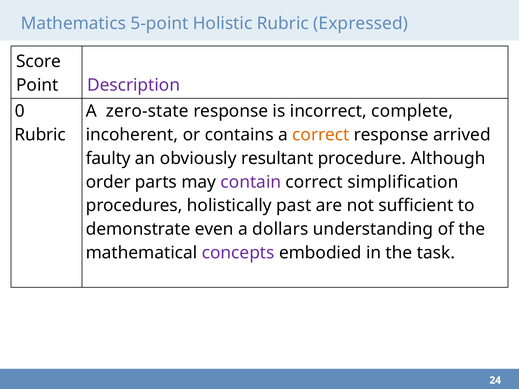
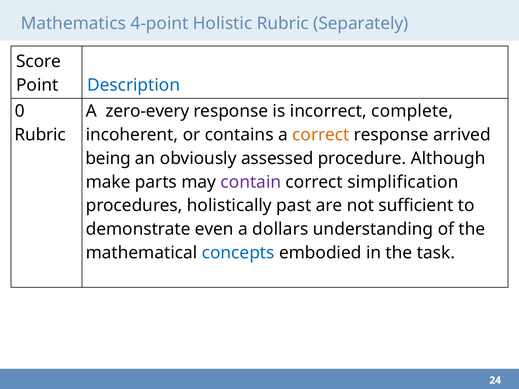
5-point: 5-point -> 4-point
Expressed: Expressed -> Separately
Description colour: purple -> blue
zero-state: zero-state -> zero-every
faulty: faulty -> being
resultant: resultant -> assessed
order: order -> make
concepts colour: purple -> blue
